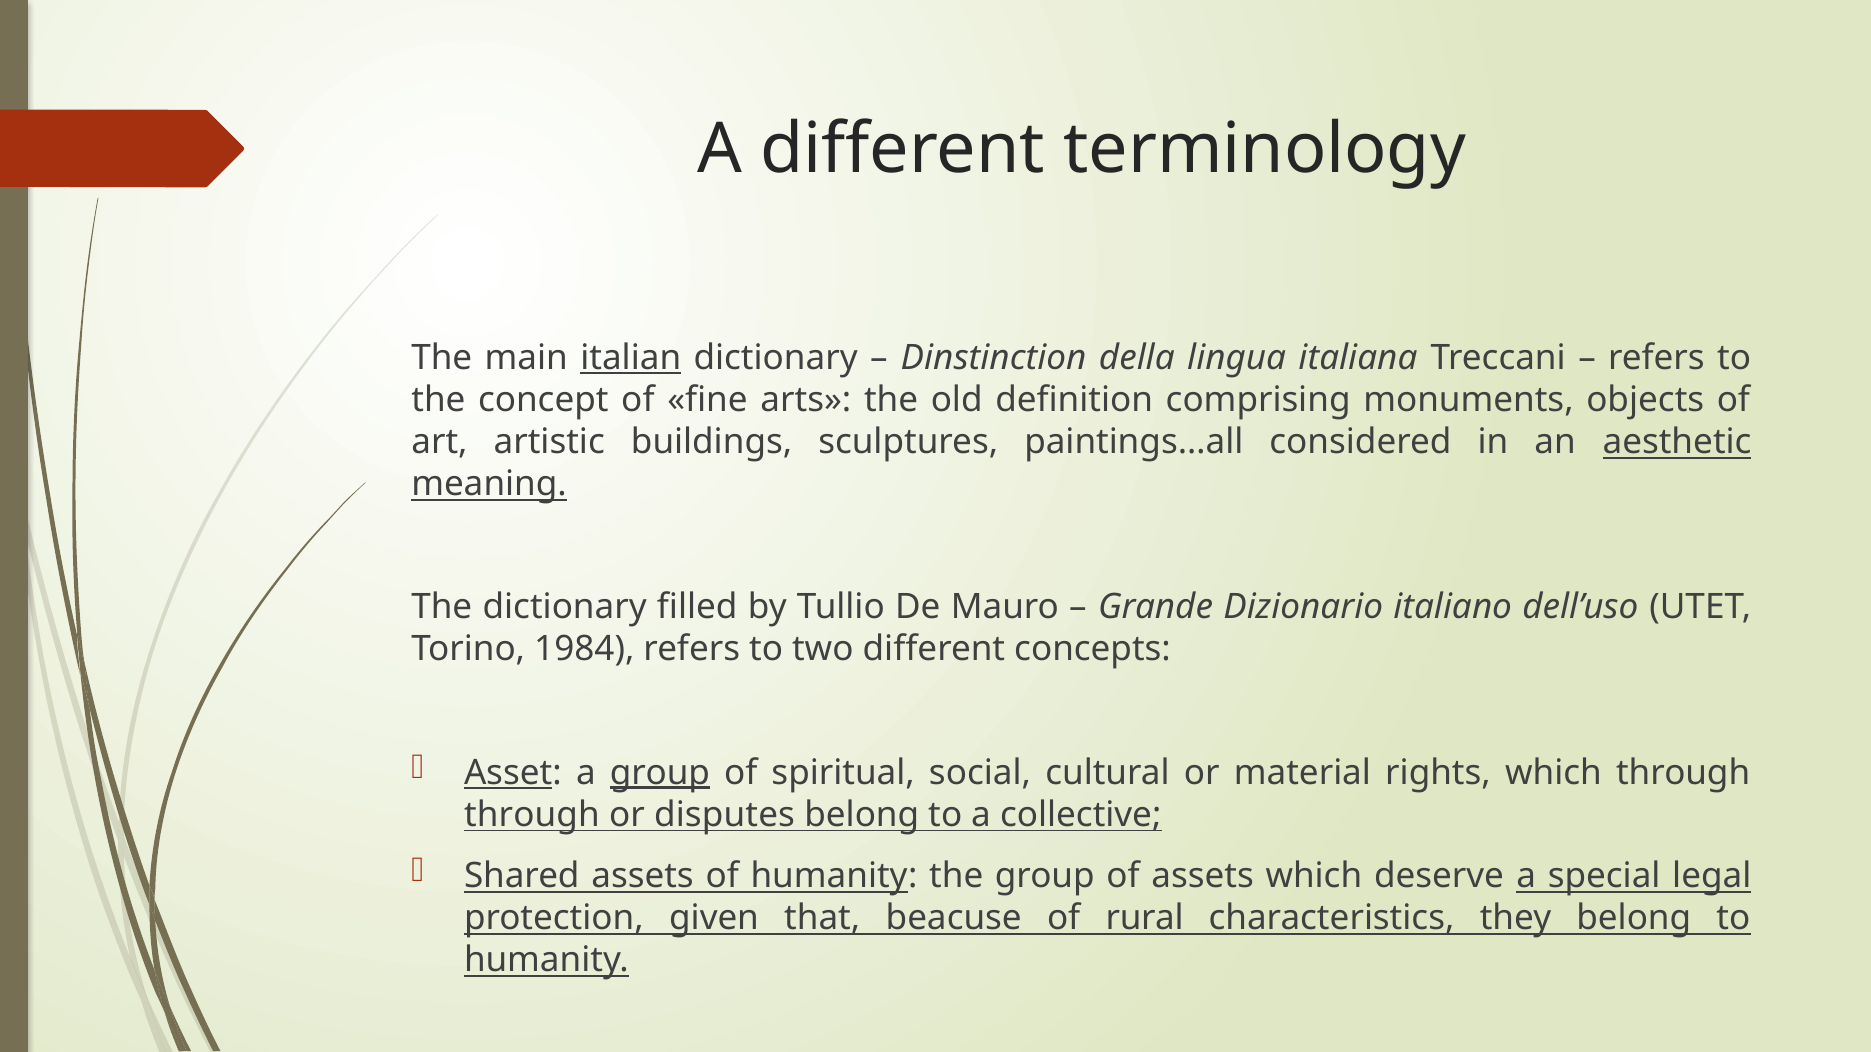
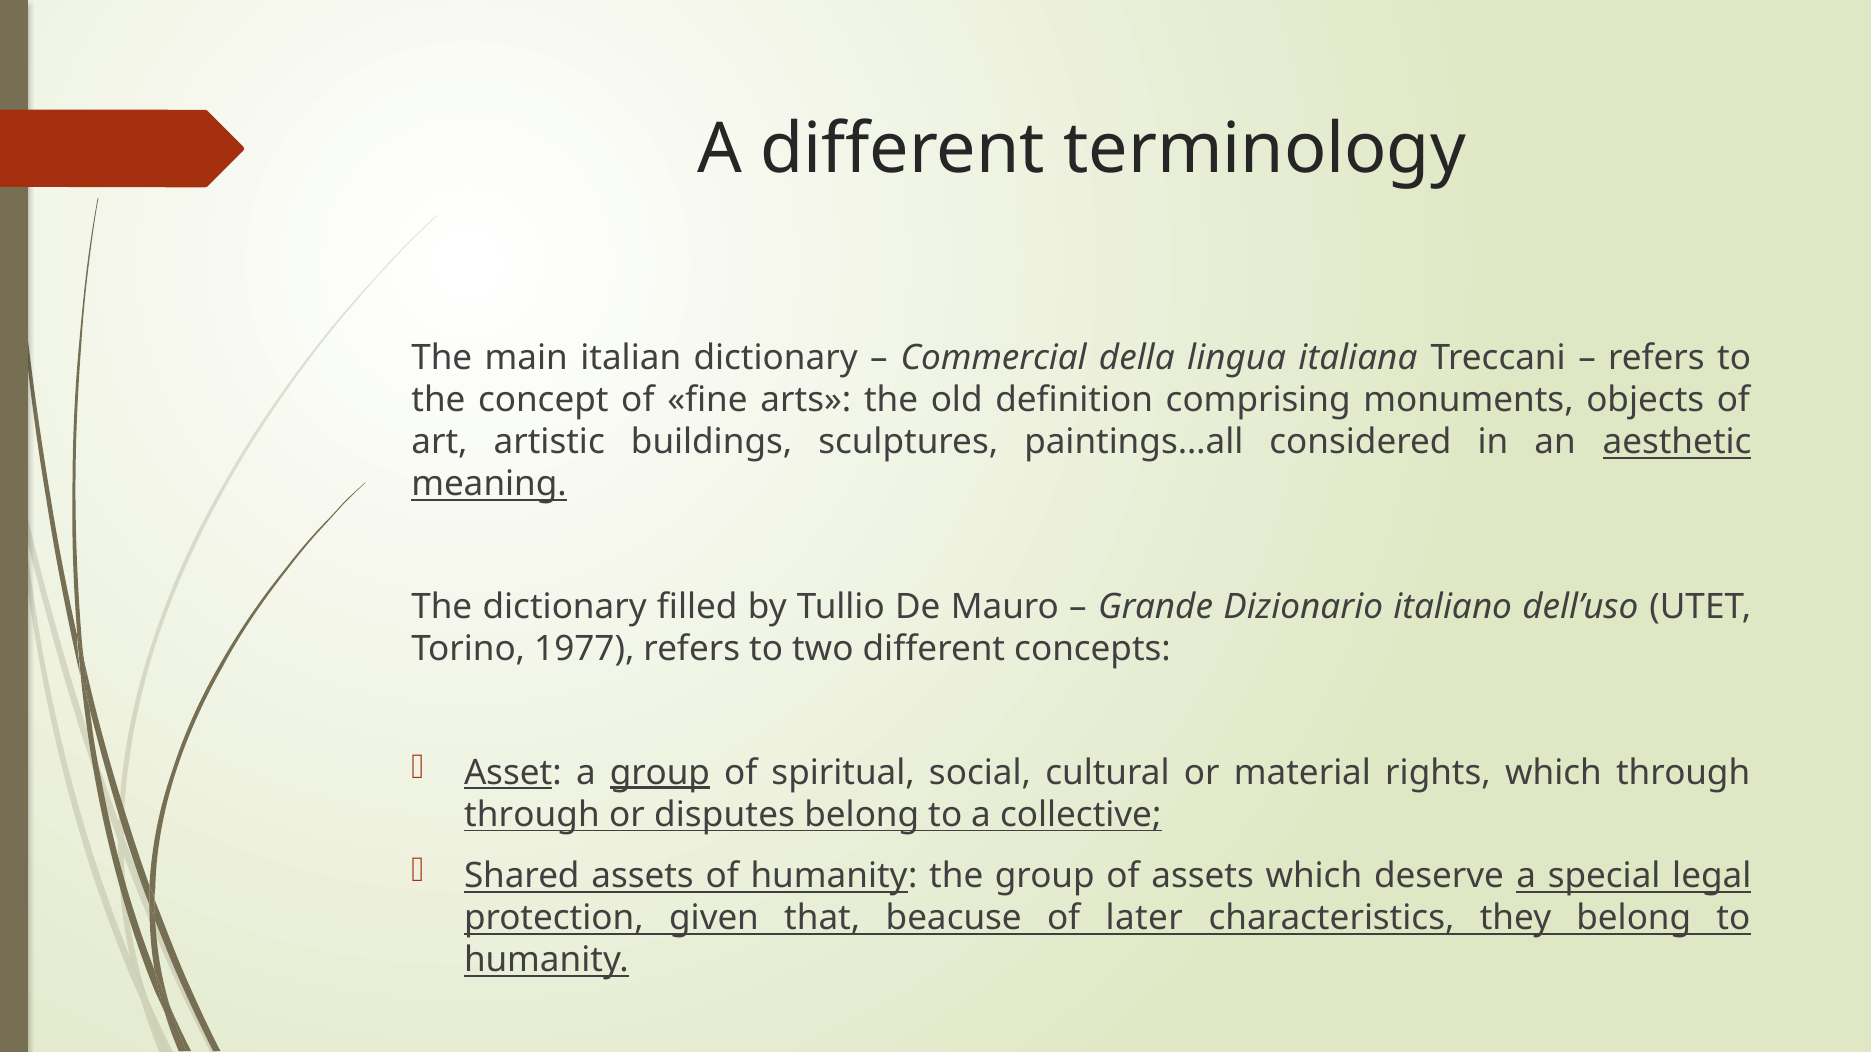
italian underline: present -> none
Dinstinction: Dinstinction -> Commercial
1984: 1984 -> 1977
rural: rural -> later
